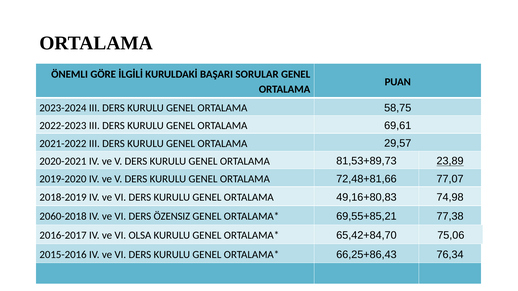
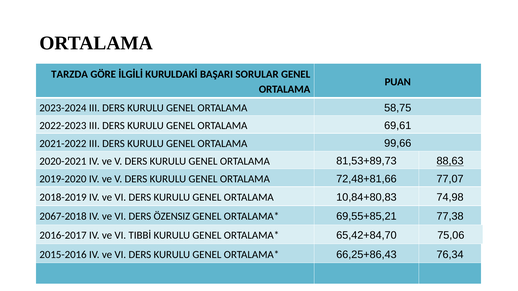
ÖNEMLI: ÖNEMLI -> TARZDA
29,57: 29,57 -> 99,66
23,89: 23,89 -> 88,63
49,16+80,83: 49,16+80,83 -> 10,84+80,83
2060-2018: 2060-2018 -> 2067-2018
OLSA: OLSA -> TIBBİ
